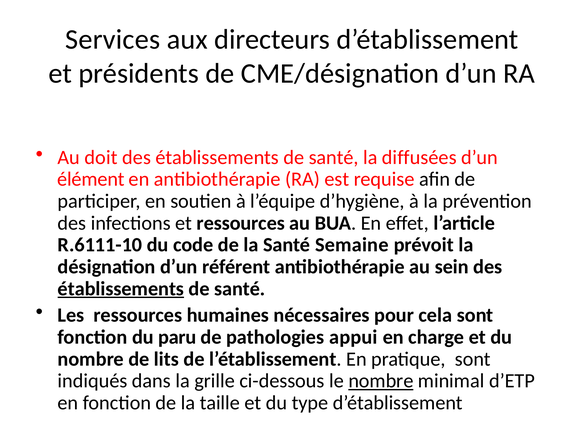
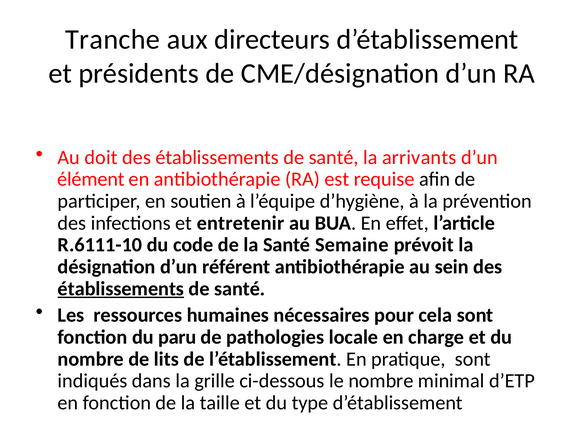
Services: Services -> Tranche
diffusées: diffusées -> arrivants
et ressources: ressources -> entretenir
appui: appui -> locale
nombre at (381, 381) underline: present -> none
